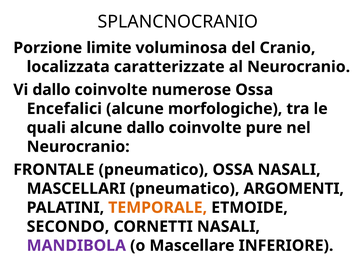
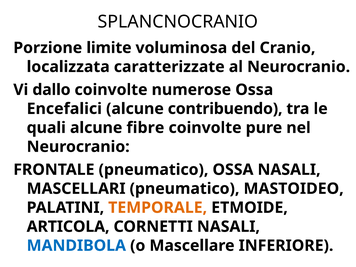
morfologiche: morfologiche -> contribuendo
alcune dallo: dallo -> fibre
ARGOMENTI: ARGOMENTI -> MASTOIDEO
SECONDO: SECONDO -> ARTICOLA
MANDIBOLA colour: purple -> blue
